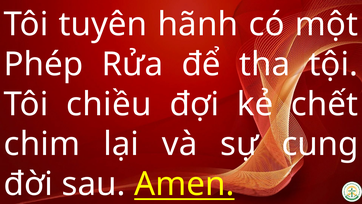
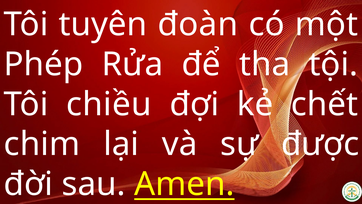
hãnh: hãnh -> đoàn
cung: cung -> được
